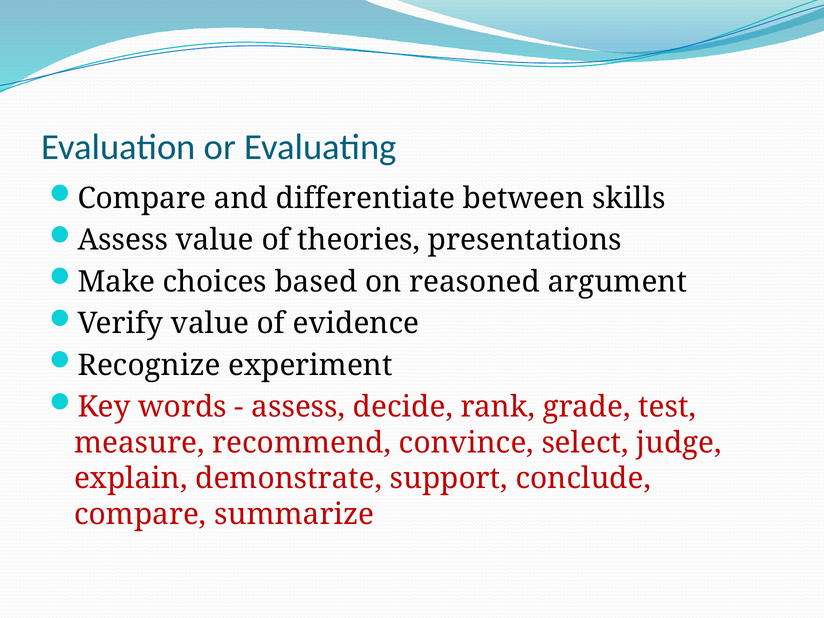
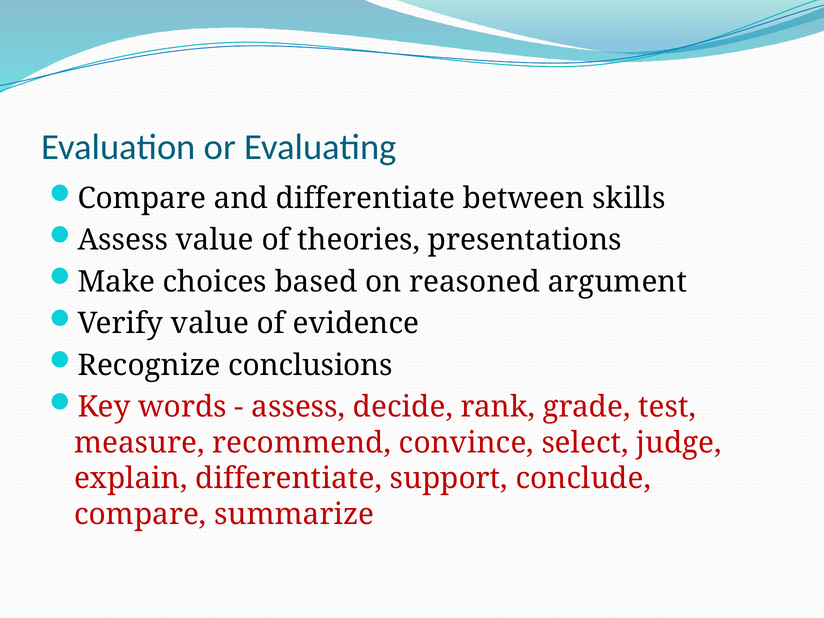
experiment: experiment -> conclusions
explain demonstrate: demonstrate -> differentiate
